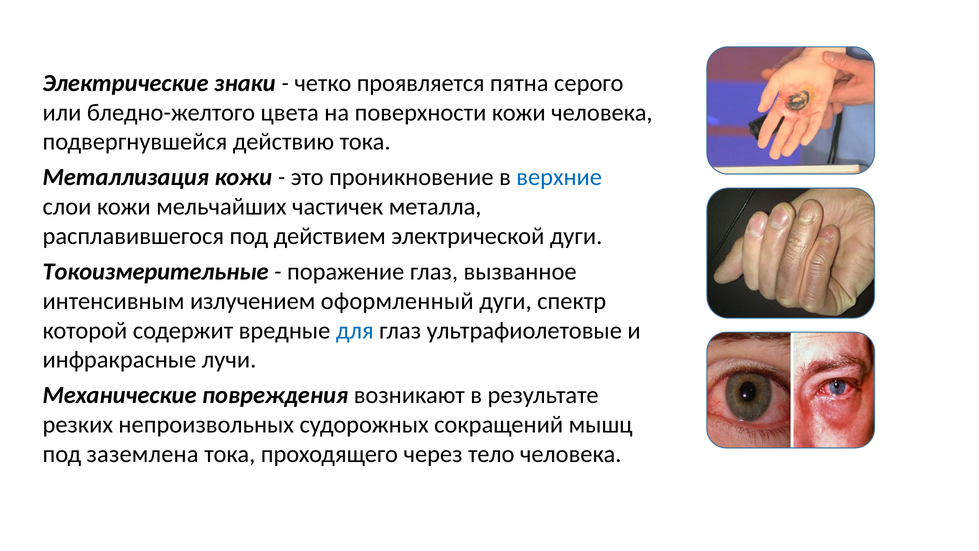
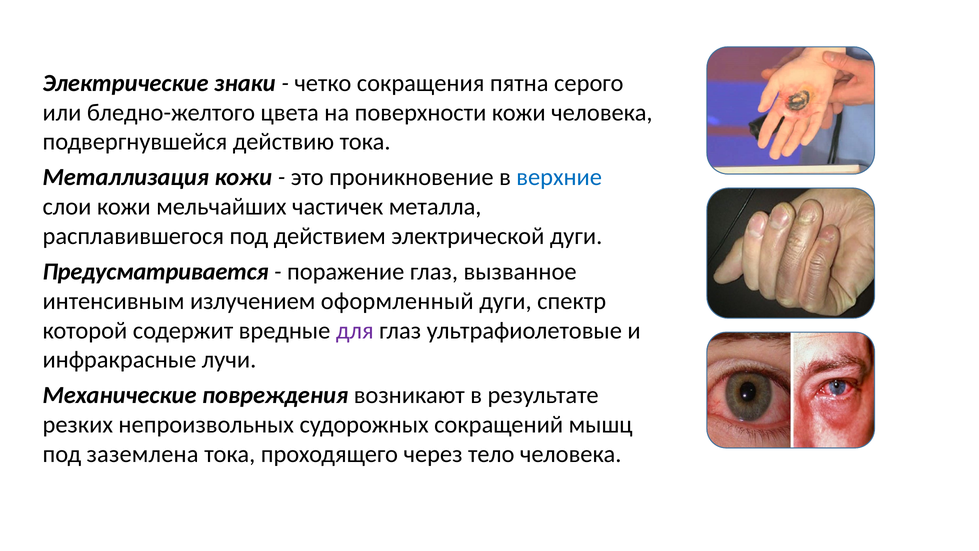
проявляется: проявляется -> сокращения
Токоизмерительные: Токоизмерительные -> Предусматривается
для colour: blue -> purple
